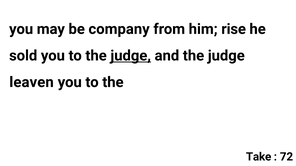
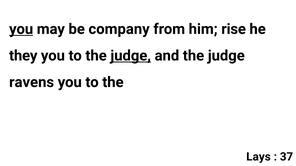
you at (21, 29) underline: none -> present
sold: sold -> they
leaven: leaven -> ravens
Take: Take -> Lays
72: 72 -> 37
